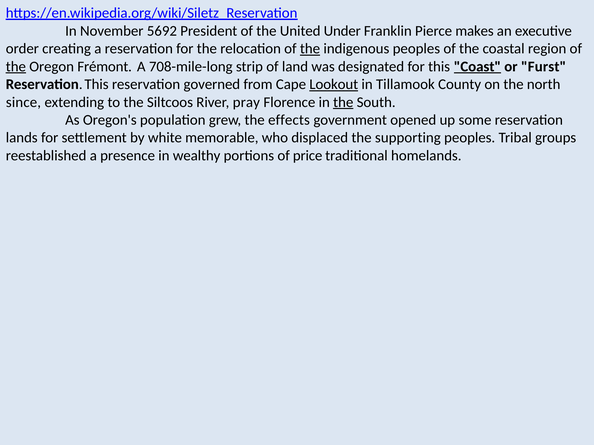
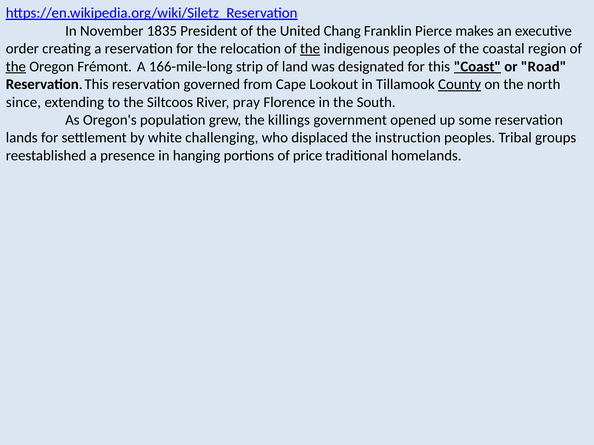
5692: 5692 -> 1835
Under: Under -> Chang
708-mile-long: 708-mile-long -> 166-mile-long
Furst: Furst -> Road
Lookout underline: present -> none
County underline: none -> present
the at (343, 102) underline: present -> none
effects: effects -> killings
memorable: memorable -> challenging
supporting: supporting -> instruction
wealthy: wealthy -> hanging
